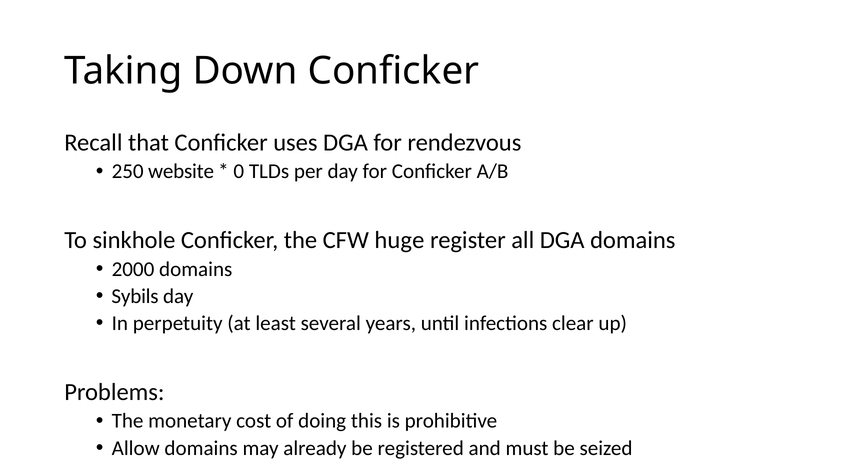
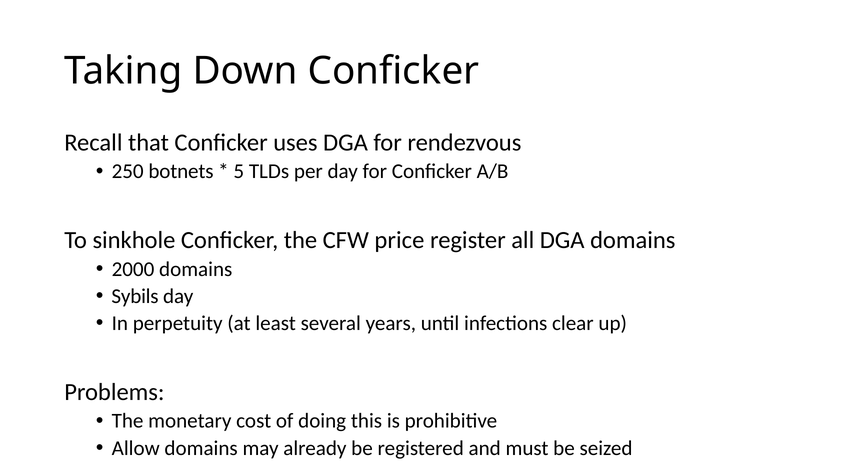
website: website -> botnets
0: 0 -> 5
huge: huge -> price
